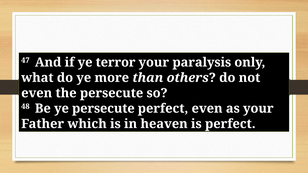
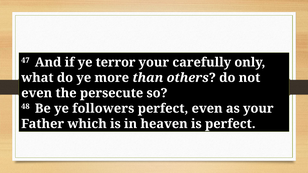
paralysis: paralysis -> carefully
ye persecute: persecute -> followers
